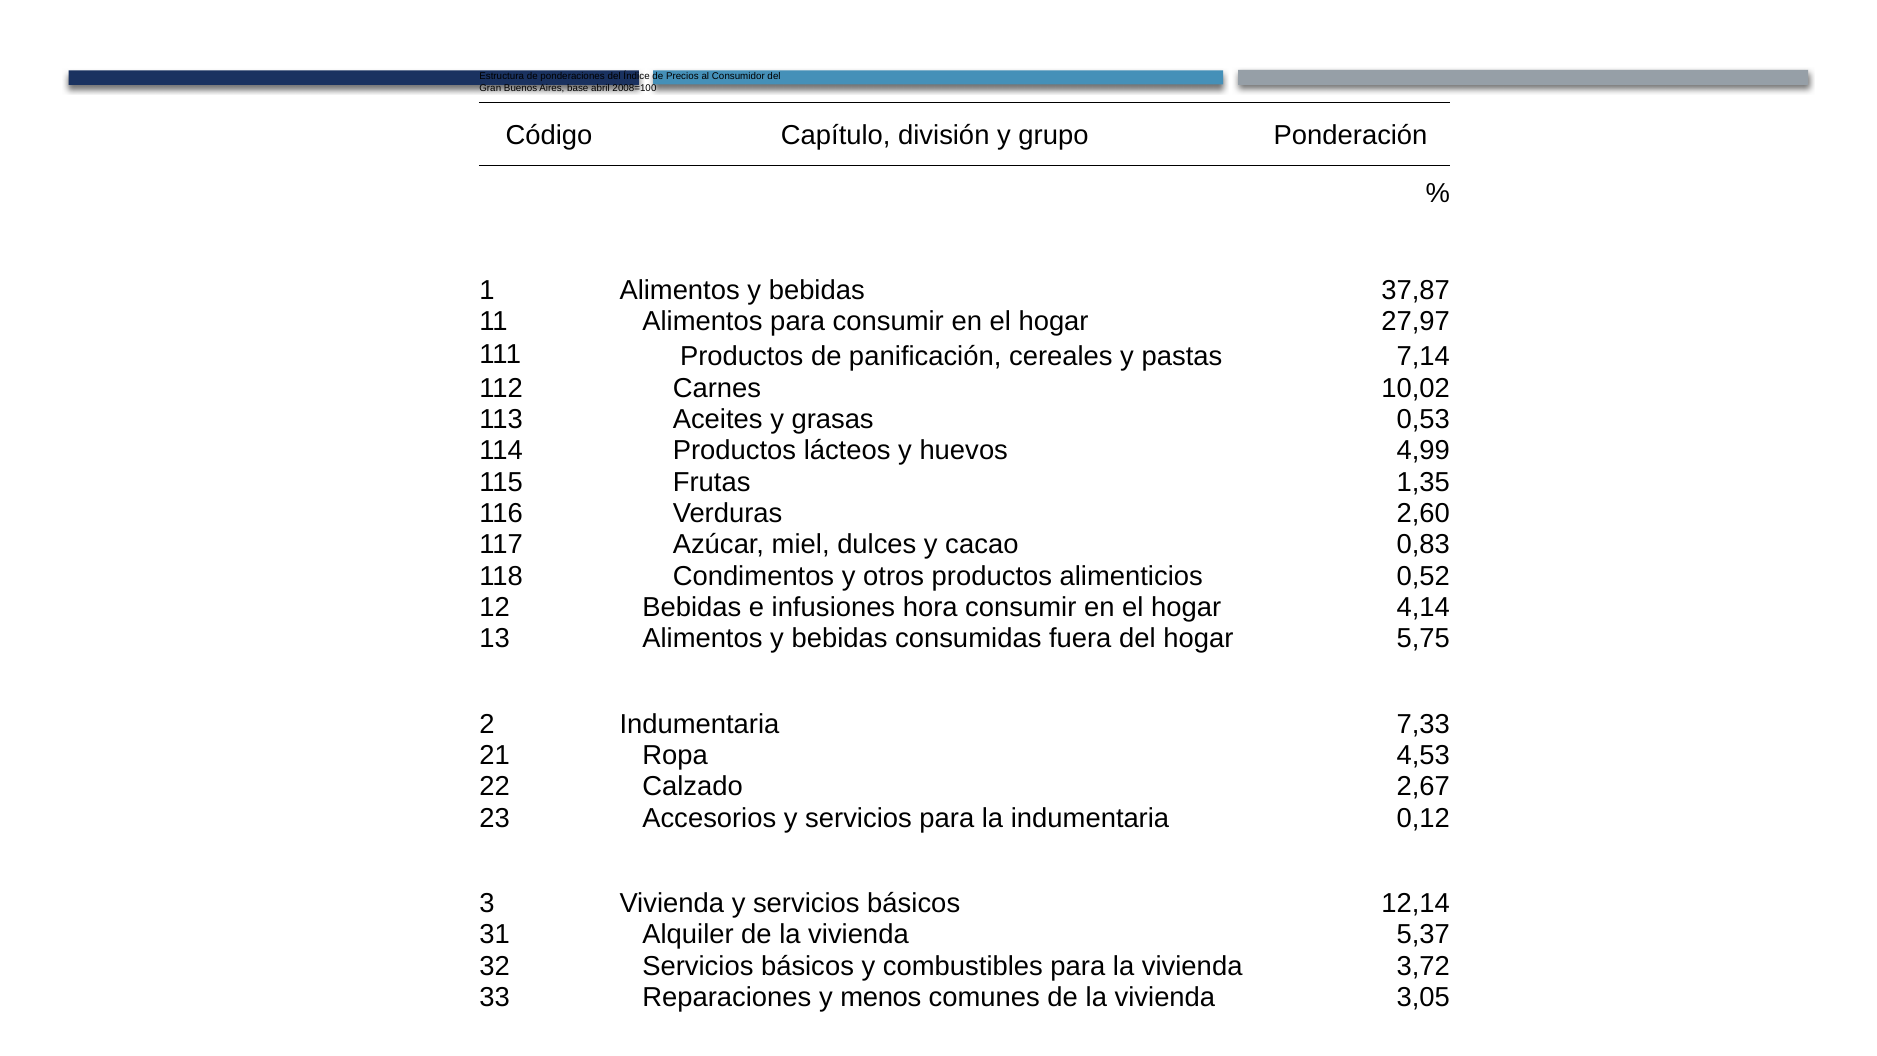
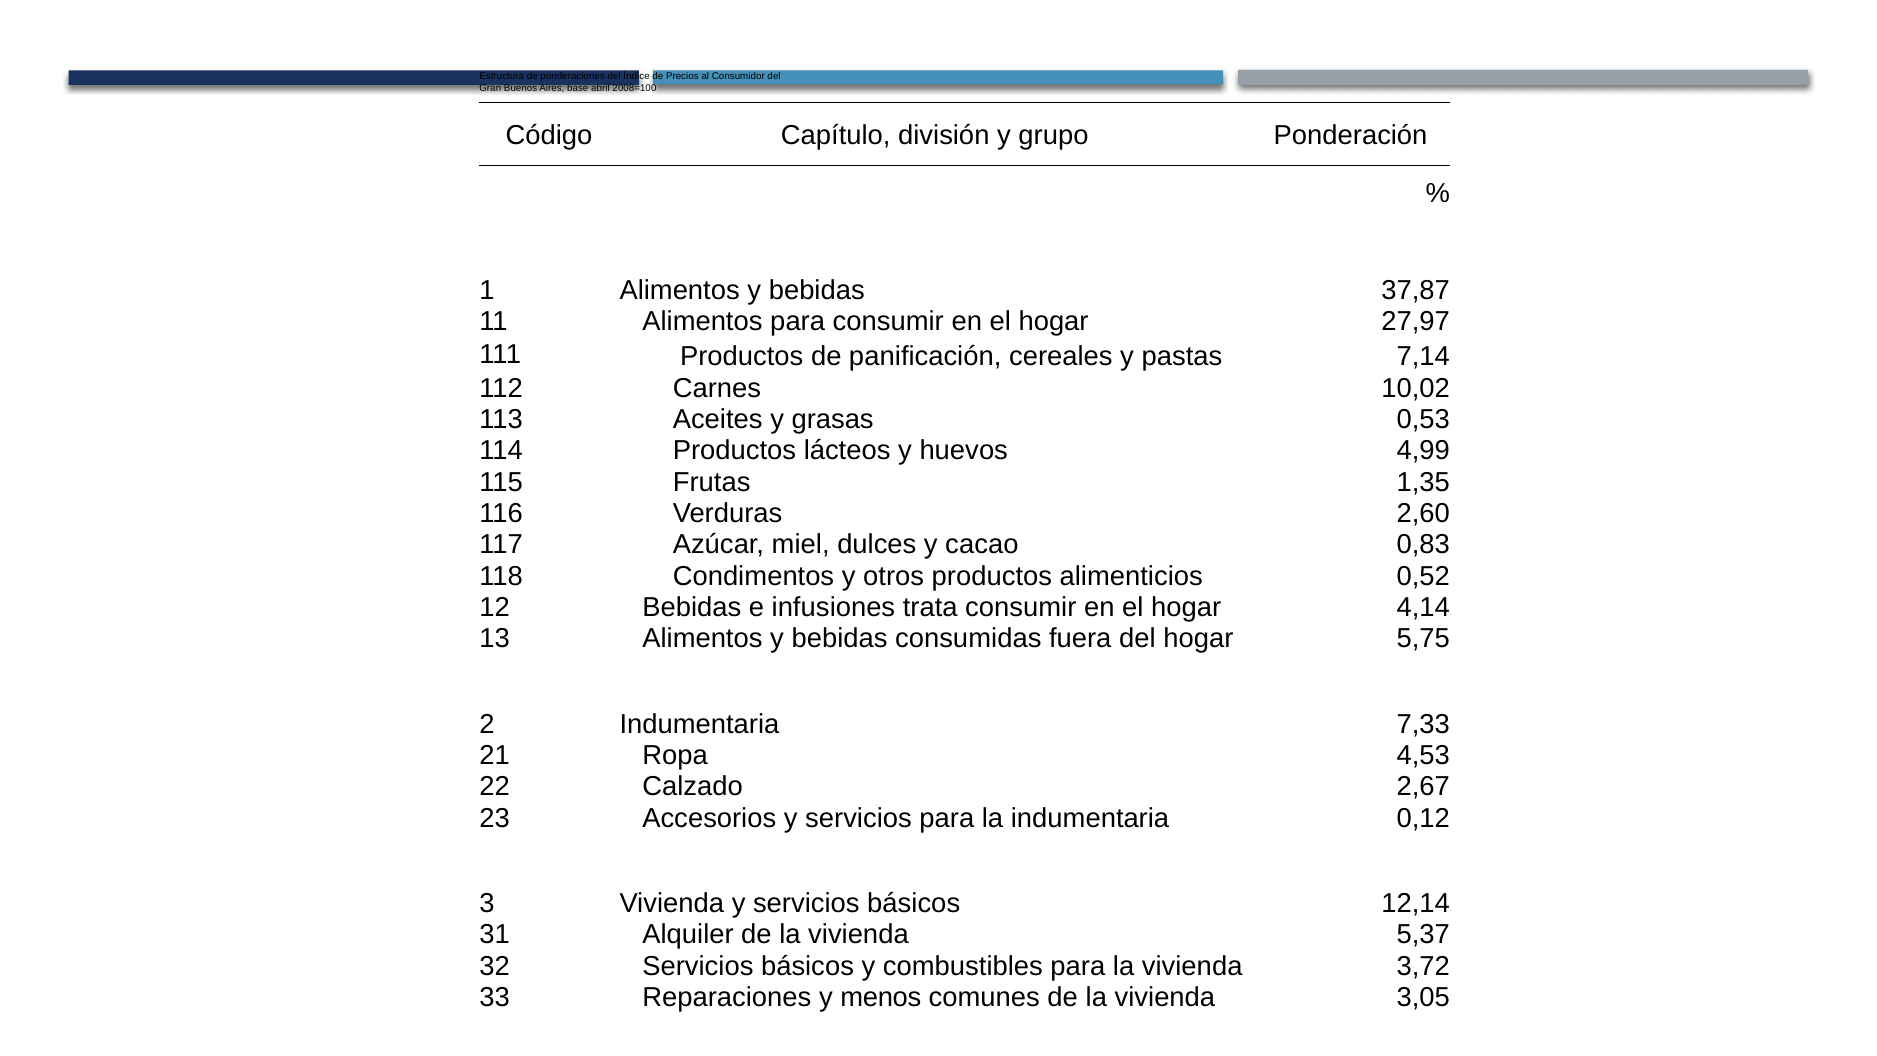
hora: hora -> trata
